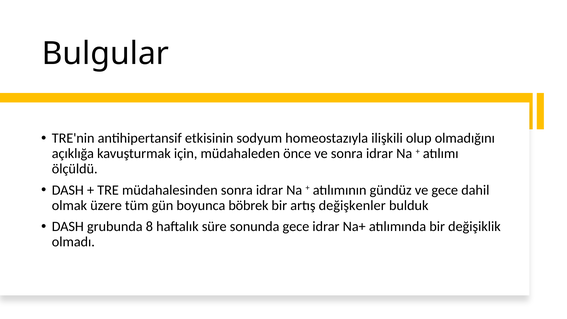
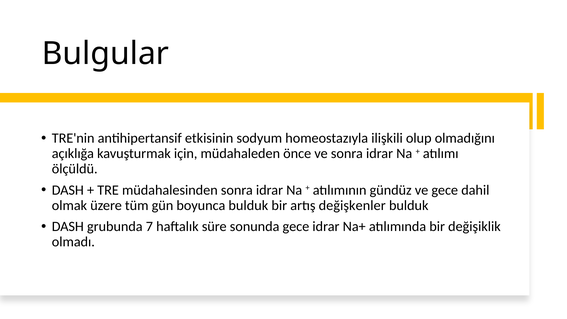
boyunca böbrek: böbrek -> bulduk
8: 8 -> 7
